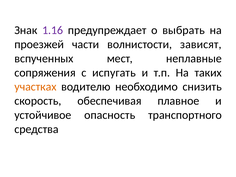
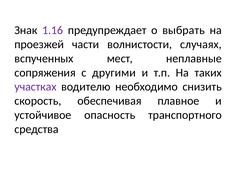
зависят: зависят -> случаях
испугать: испугать -> другими
участках colour: orange -> purple
